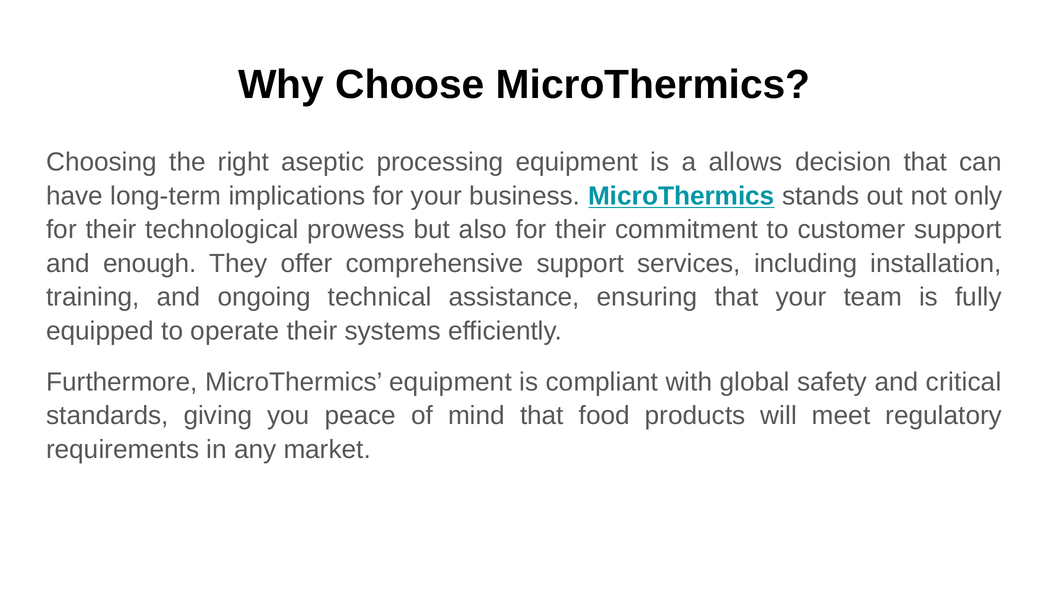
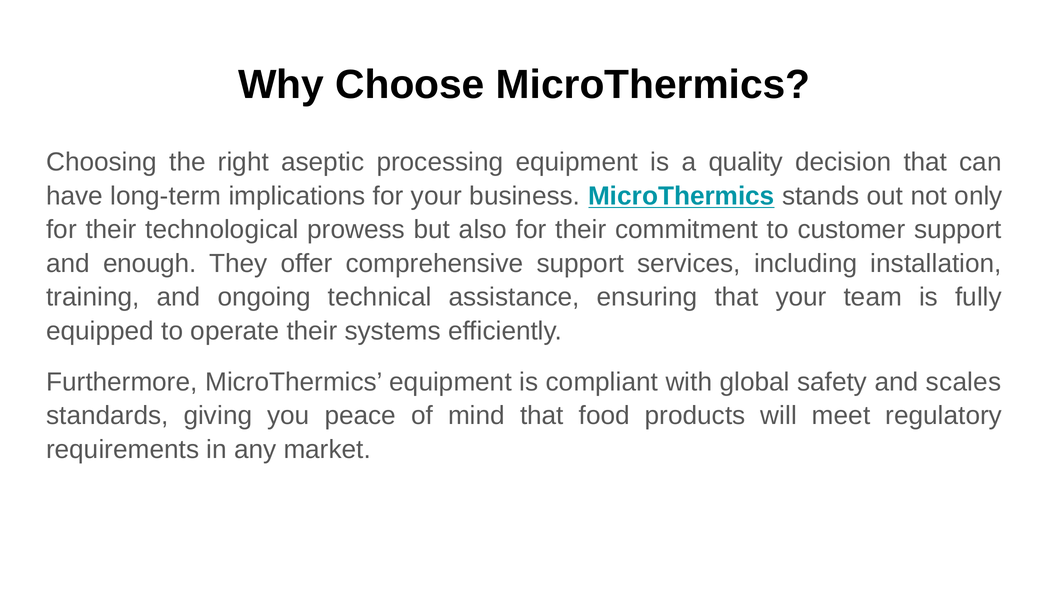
allows: allows -> quality
critical: critical -> scales
